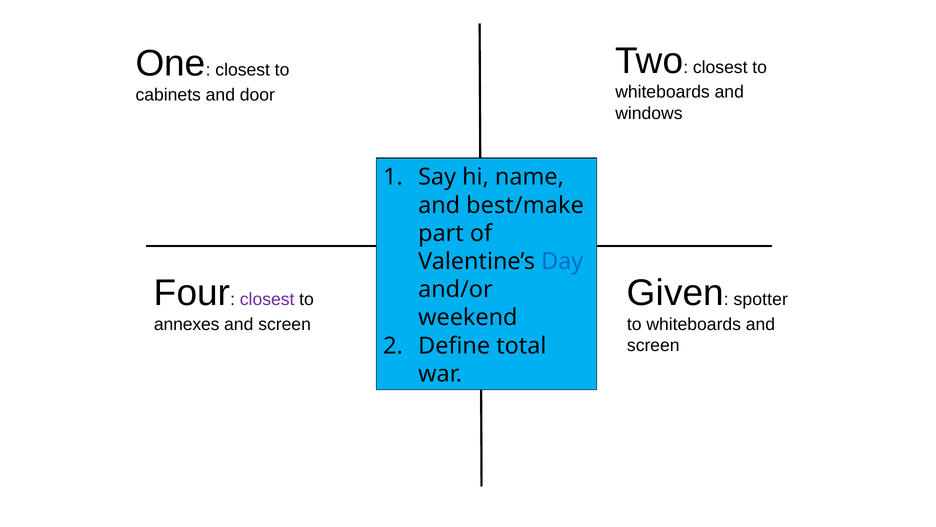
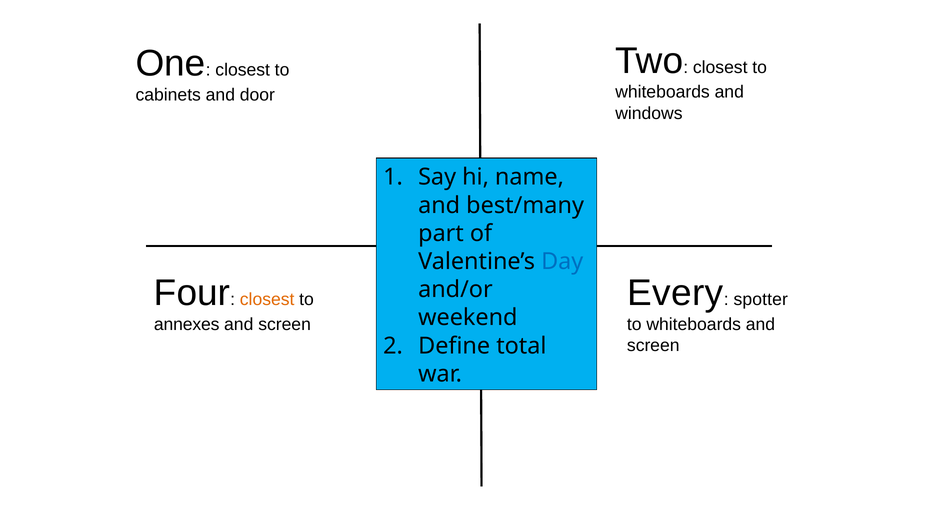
best/make: best/make -> best/many
closest at (267, 299) colour: purple -> orange
Given: Given -> Every
